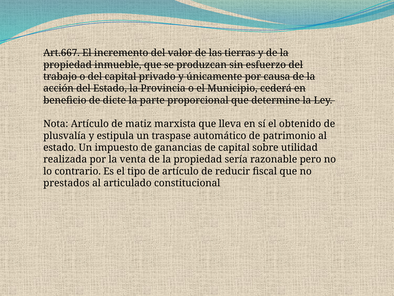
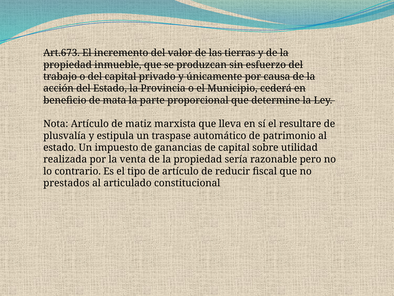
Art.667: Art.667 -> Art.673
dicte: dicte -> mata
obtenido: obtenido -> resultare
